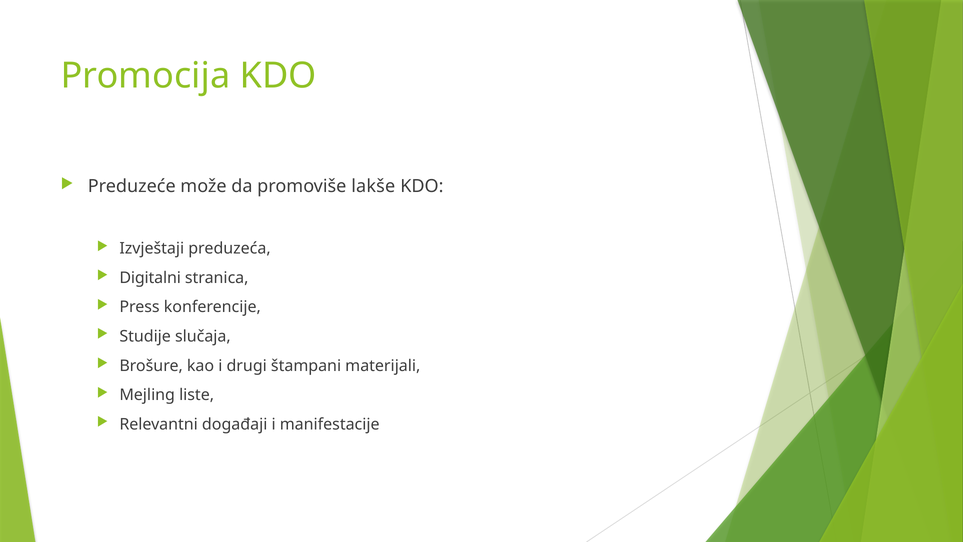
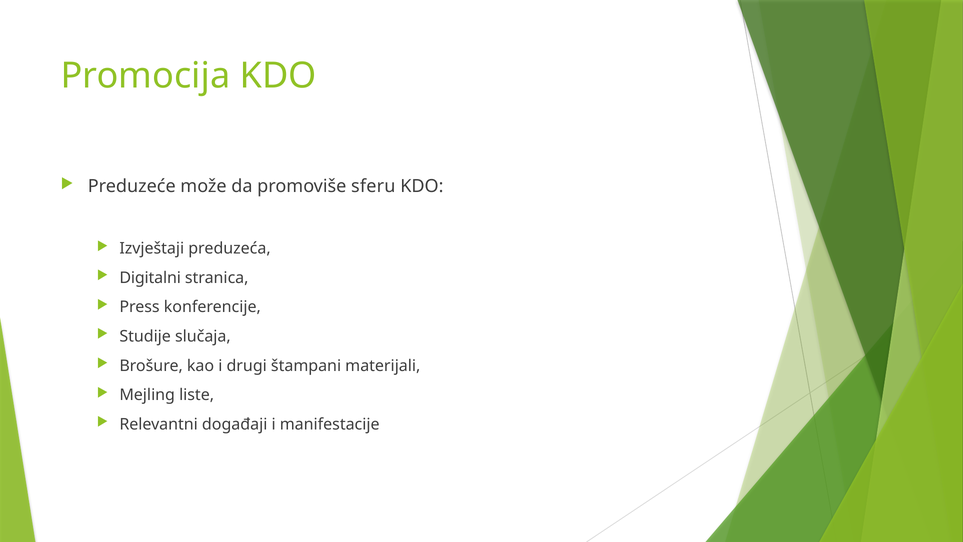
lakše: lakše -> sferu
